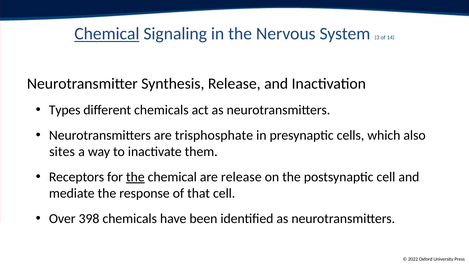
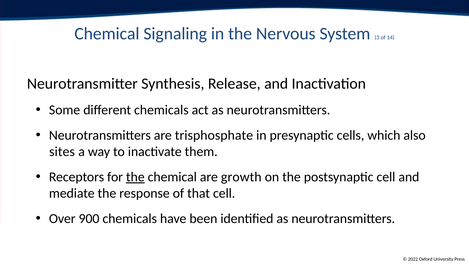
Chemical at (107, 34) underline: present -> none
Types: Types -> Some
are release: release -> growth
398: 398 -> 900
